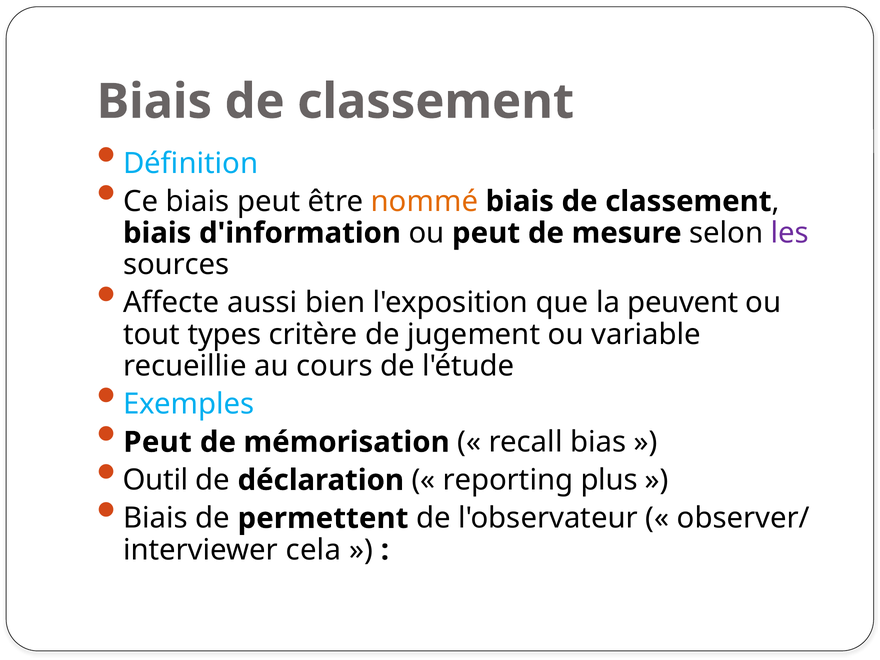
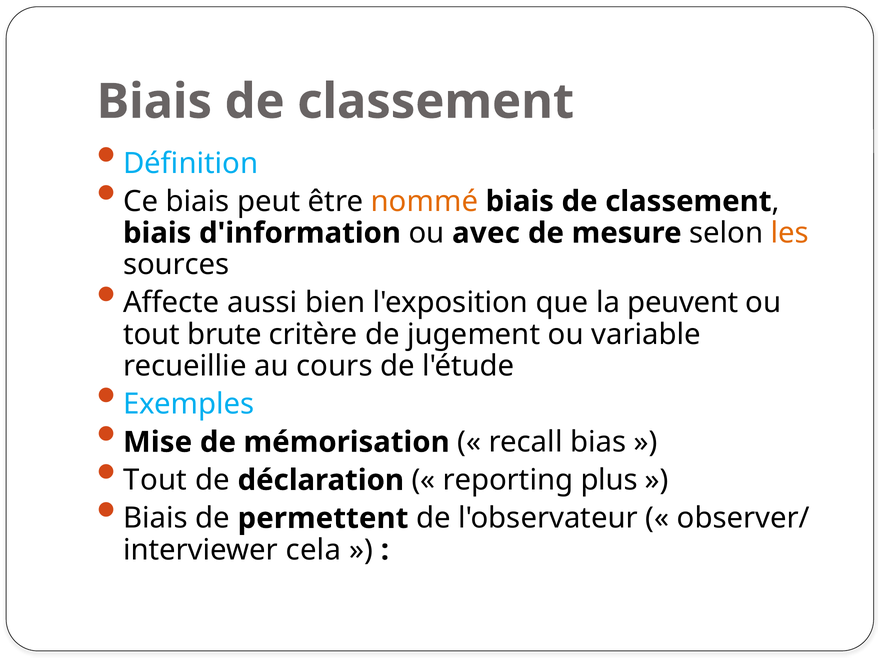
ou peut: peut -> avec
les colour: purple -> orange
types: types -> brute
Peut at (158, 442): Peut -> Mise
Outil at (156, 480): Outil -> Tout
